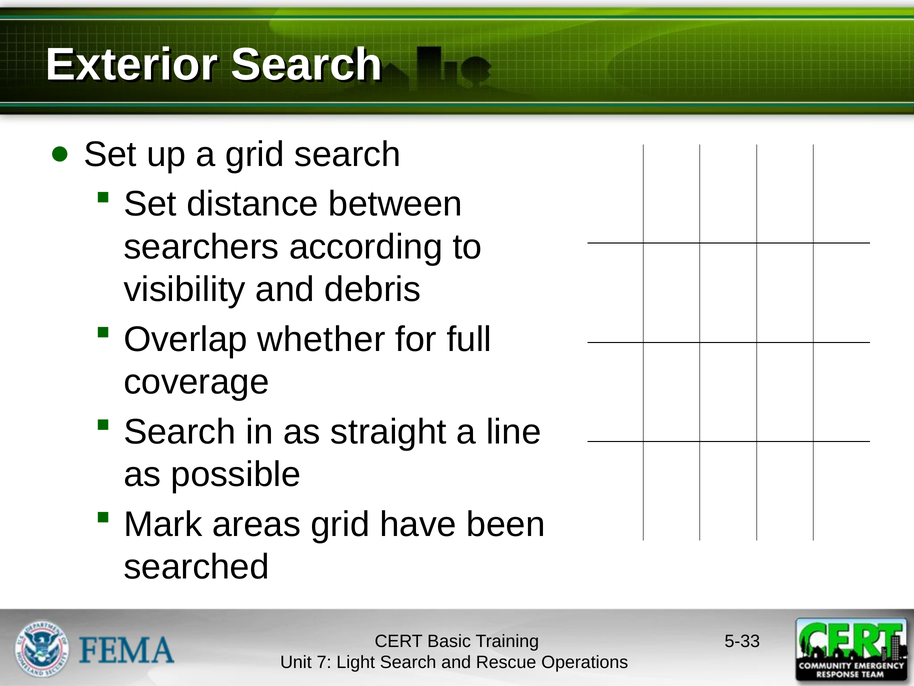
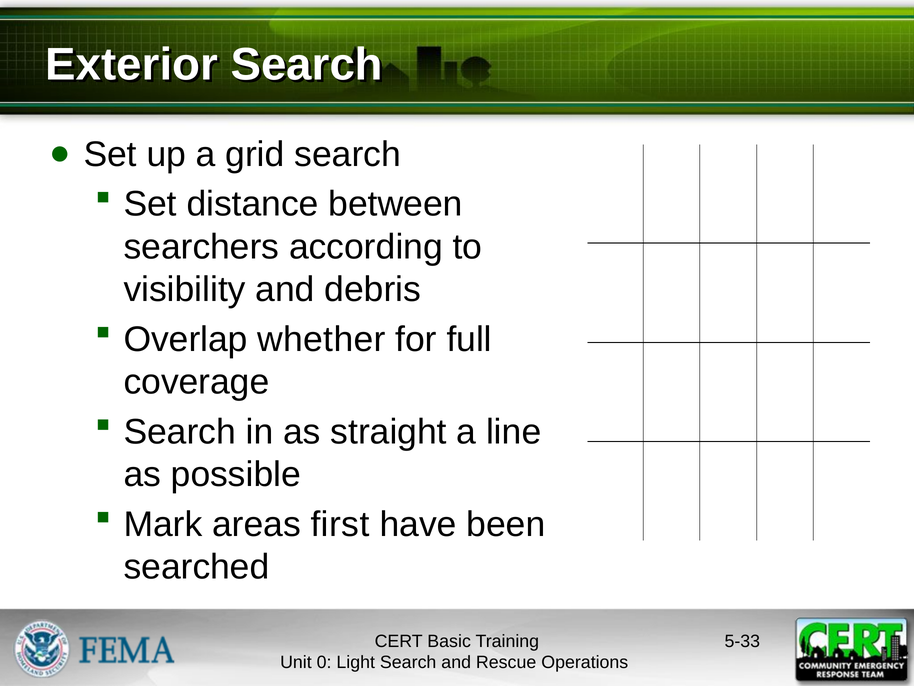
areas grid: grid -> first
7: 7 -> 0
